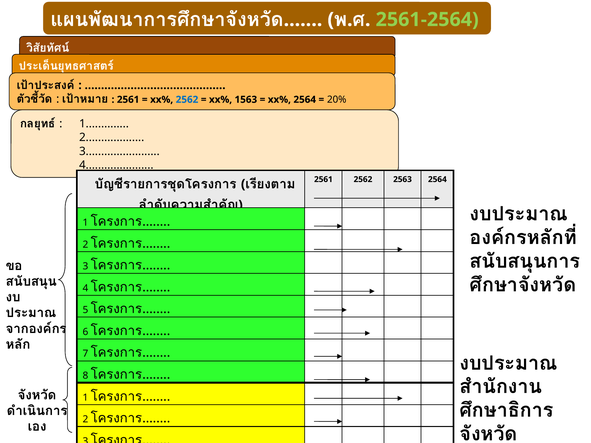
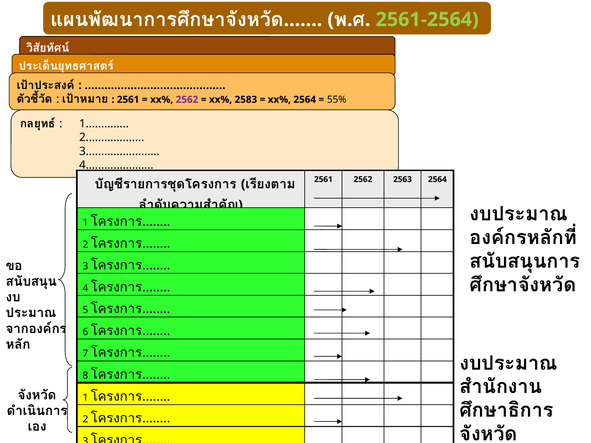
2562 at (187, 100) colour: blue -> purple
1563: 1563 -> 2583
20%: 20% -> 55%
